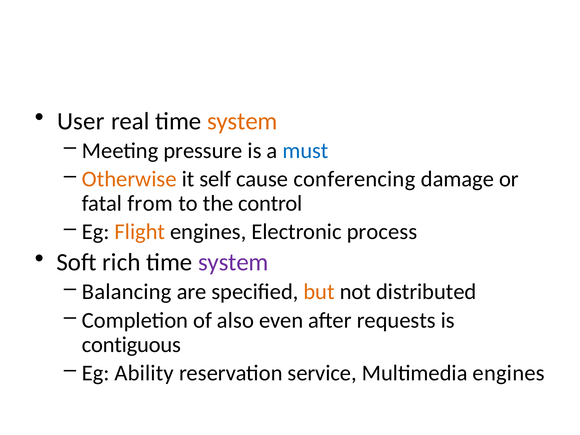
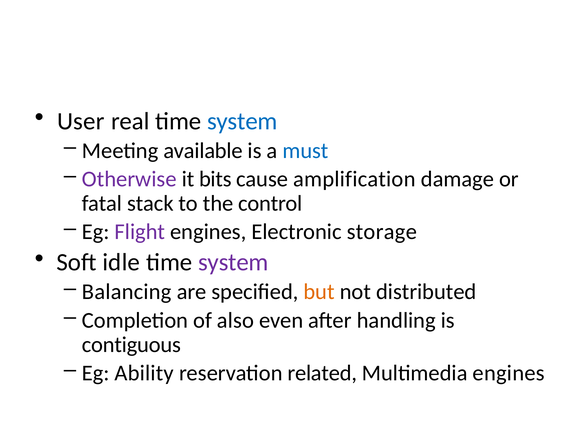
system at (242, 121) colour: orange -> blue
pressure: pressure -> available
Otherwise colour: orange -> purple
self: self -> bits
conferencing: conferencing -> amplification
from: from -> stack
Flight colour: orange -> purple
process: process -> storage
rich: rich -> idle
requests: requests -> handling
service: service -> related
